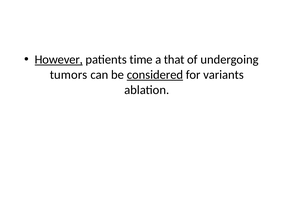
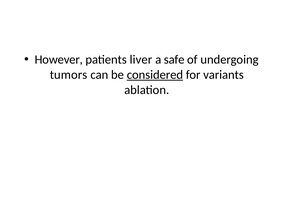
However underline: present -> none
time: time -> liver
that: that -> safe
